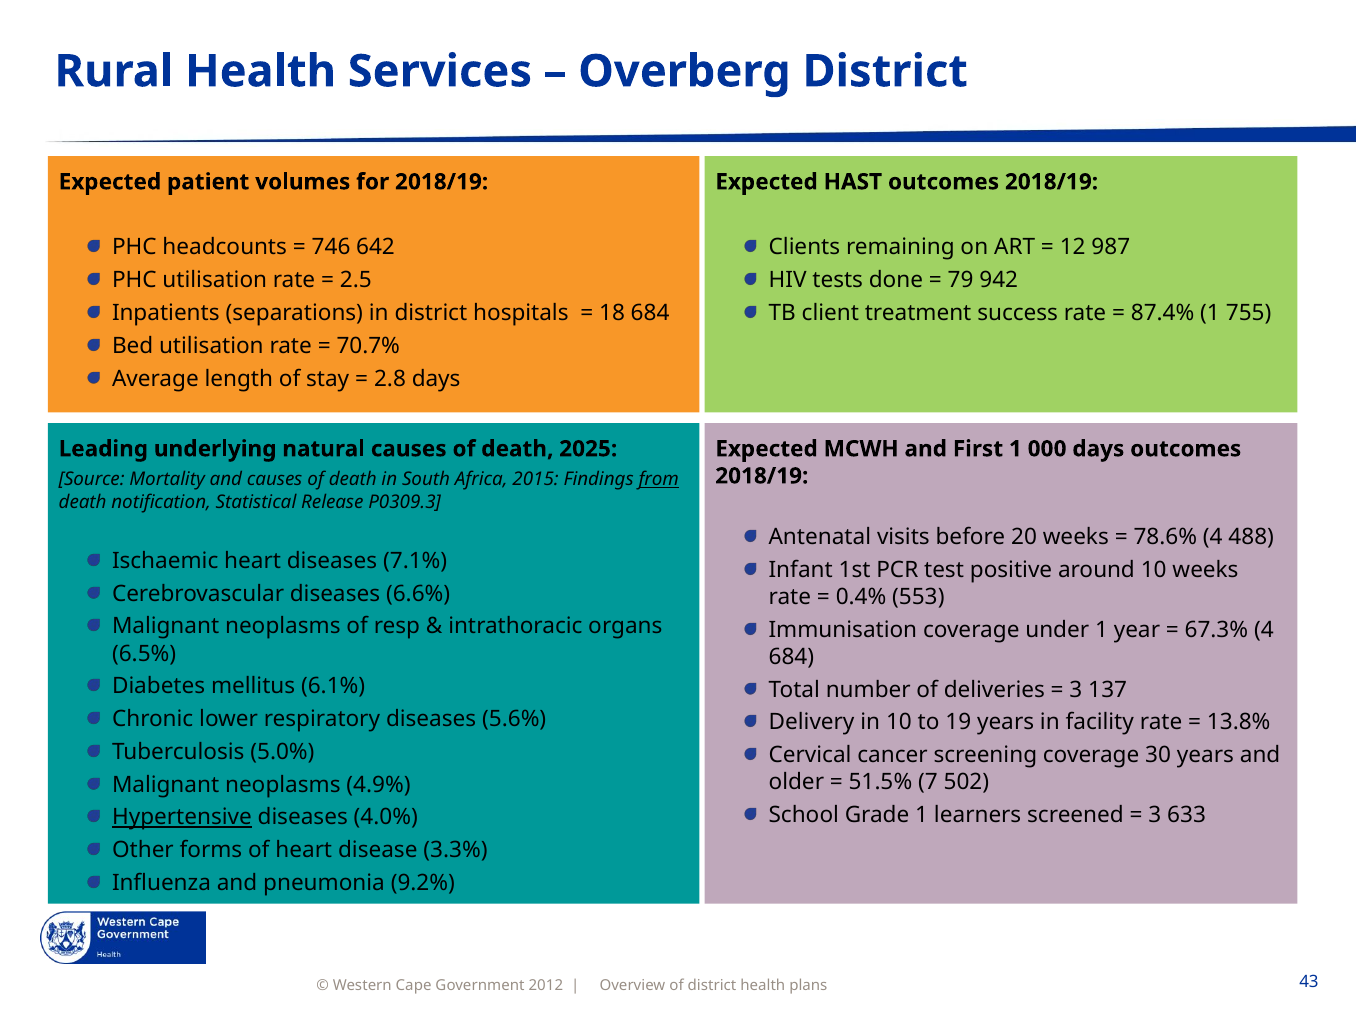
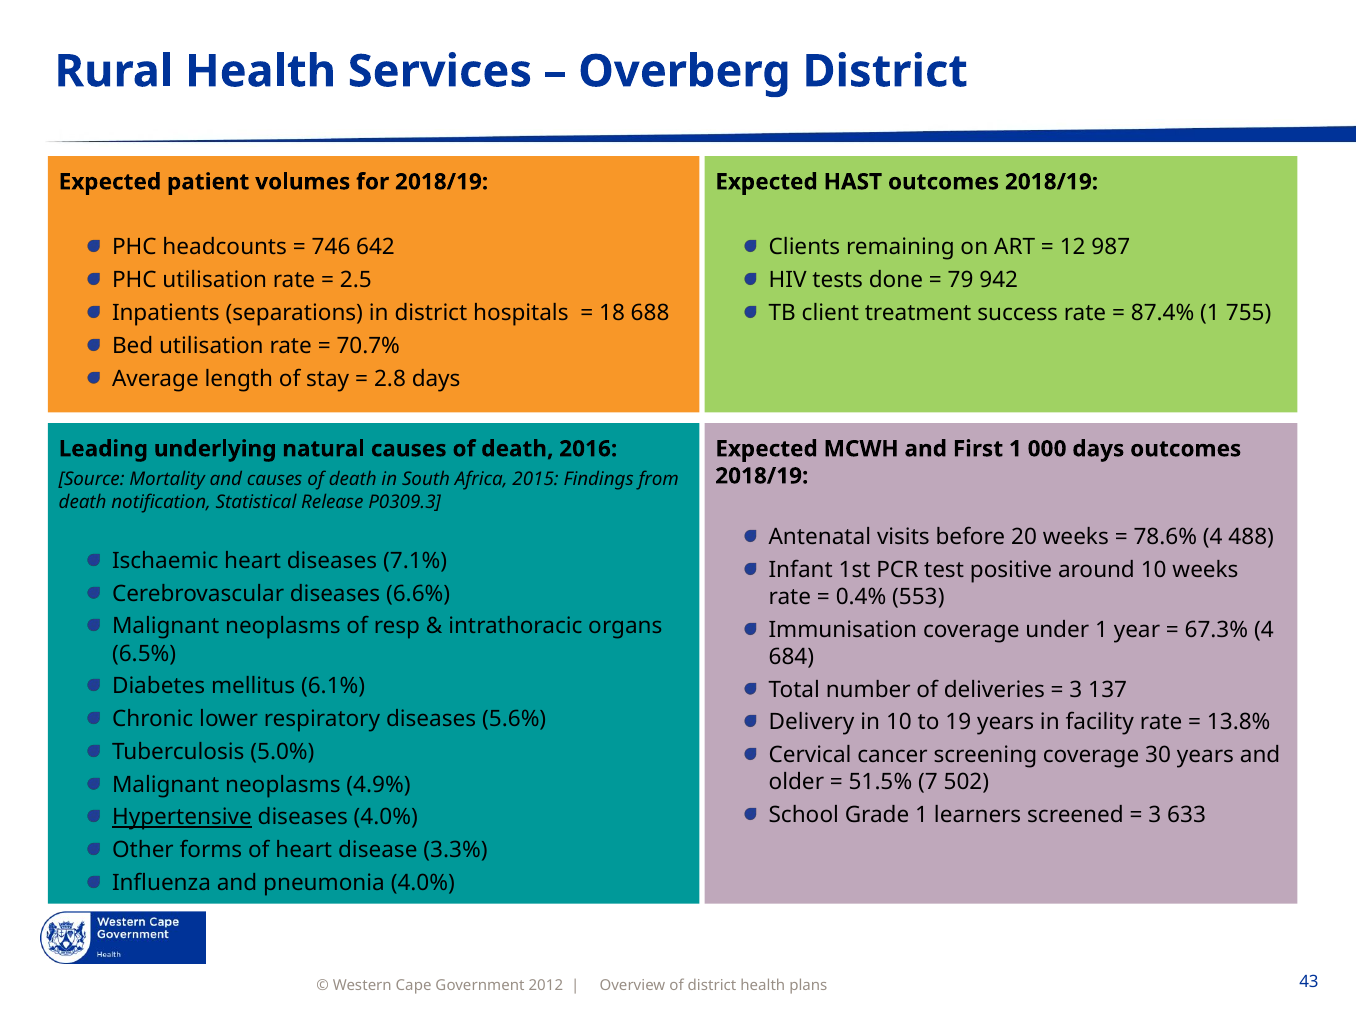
18 684: 684 -> 688
2025: 2025 -> 2016
from underline: present -> none
pneumonia 9.2%: 9.2% -> 4.0%
